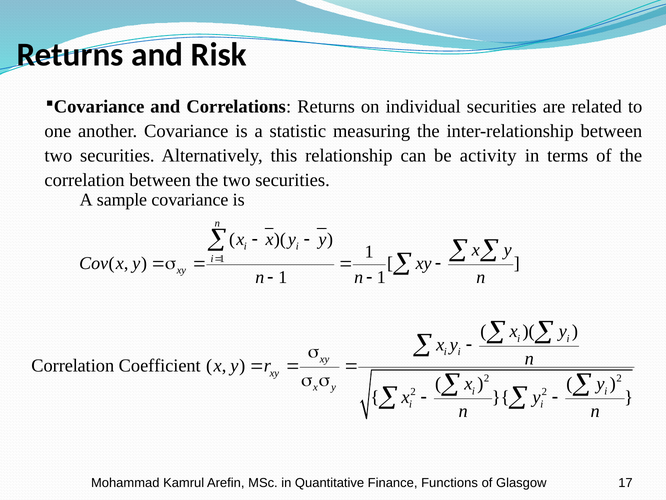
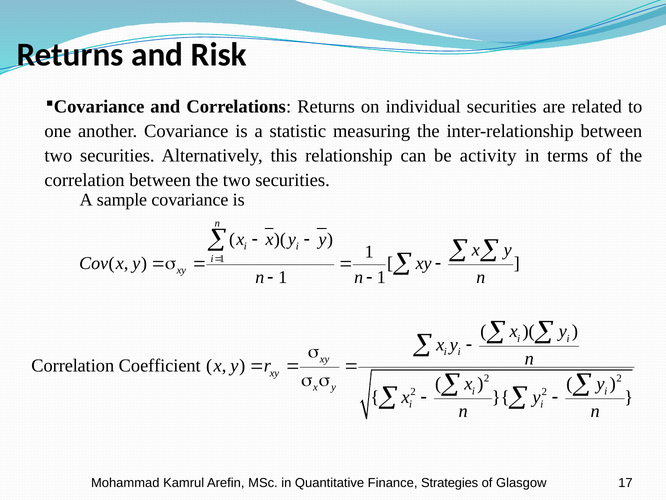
Functions: Functions -> Strategies
